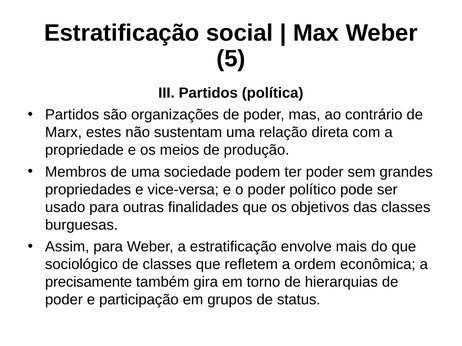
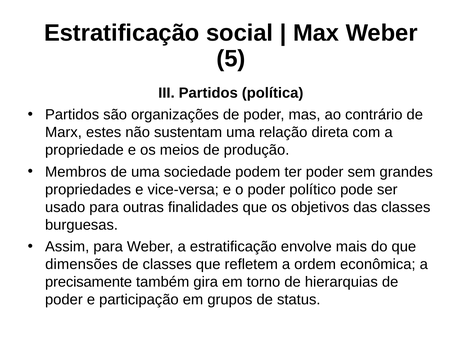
sociológico: sociológico -> dimensões
